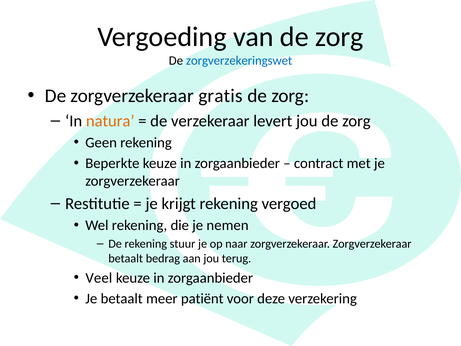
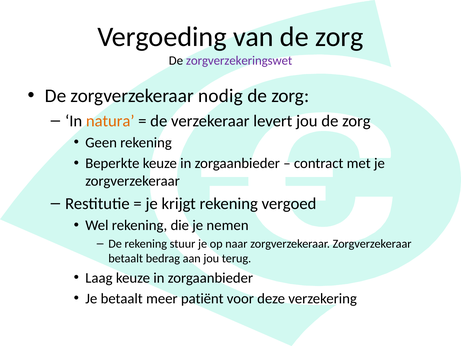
zorgverzekeringswet colour: blue -> purple
gratis: gratis -> nodig
Veel: Veel -> Laag
